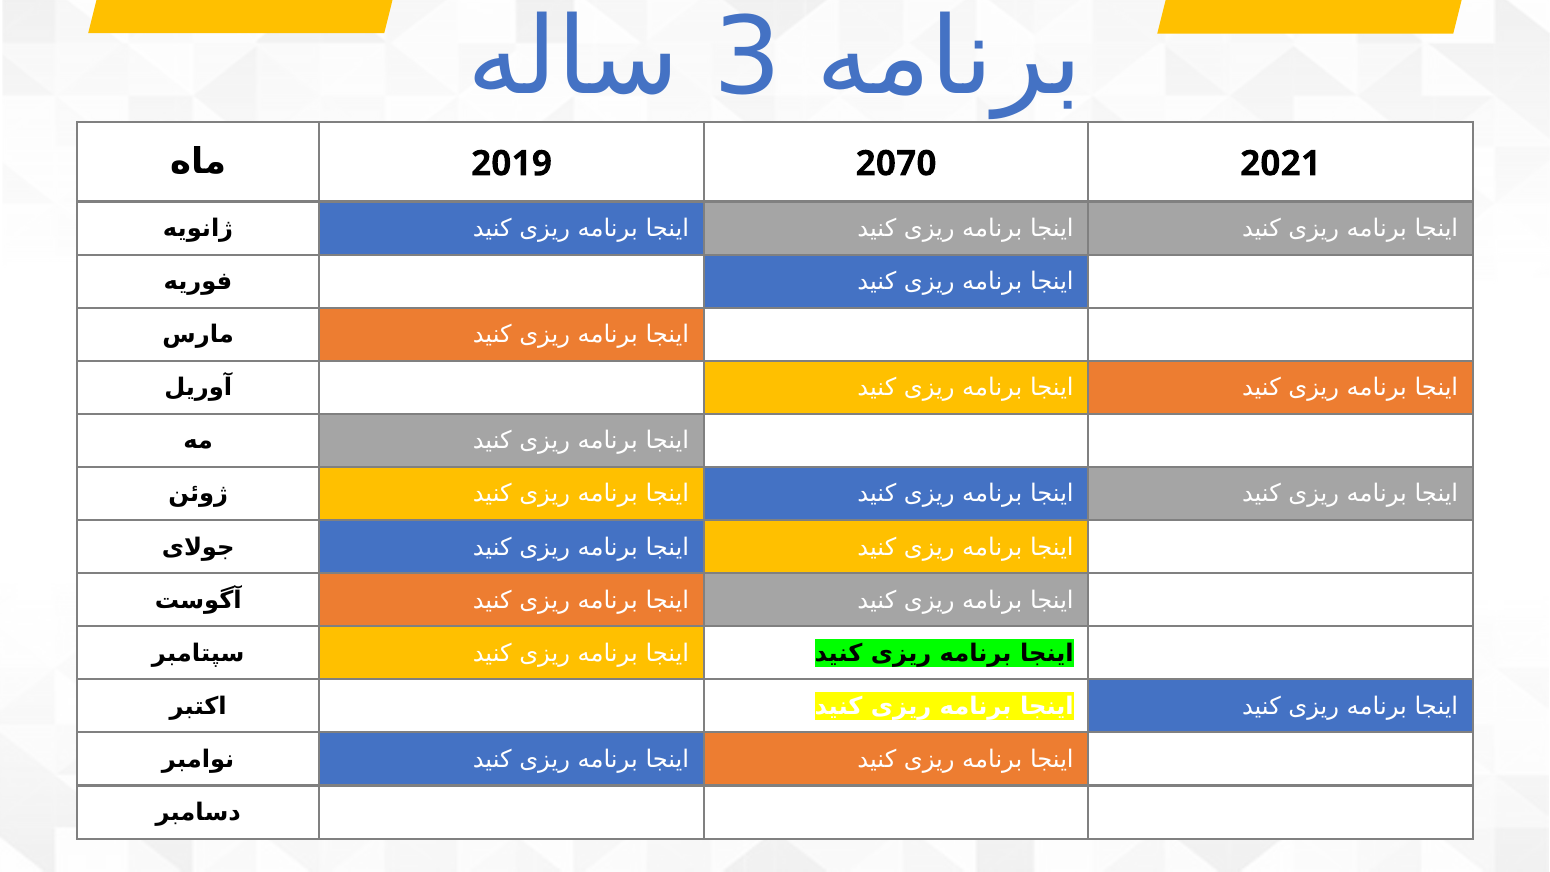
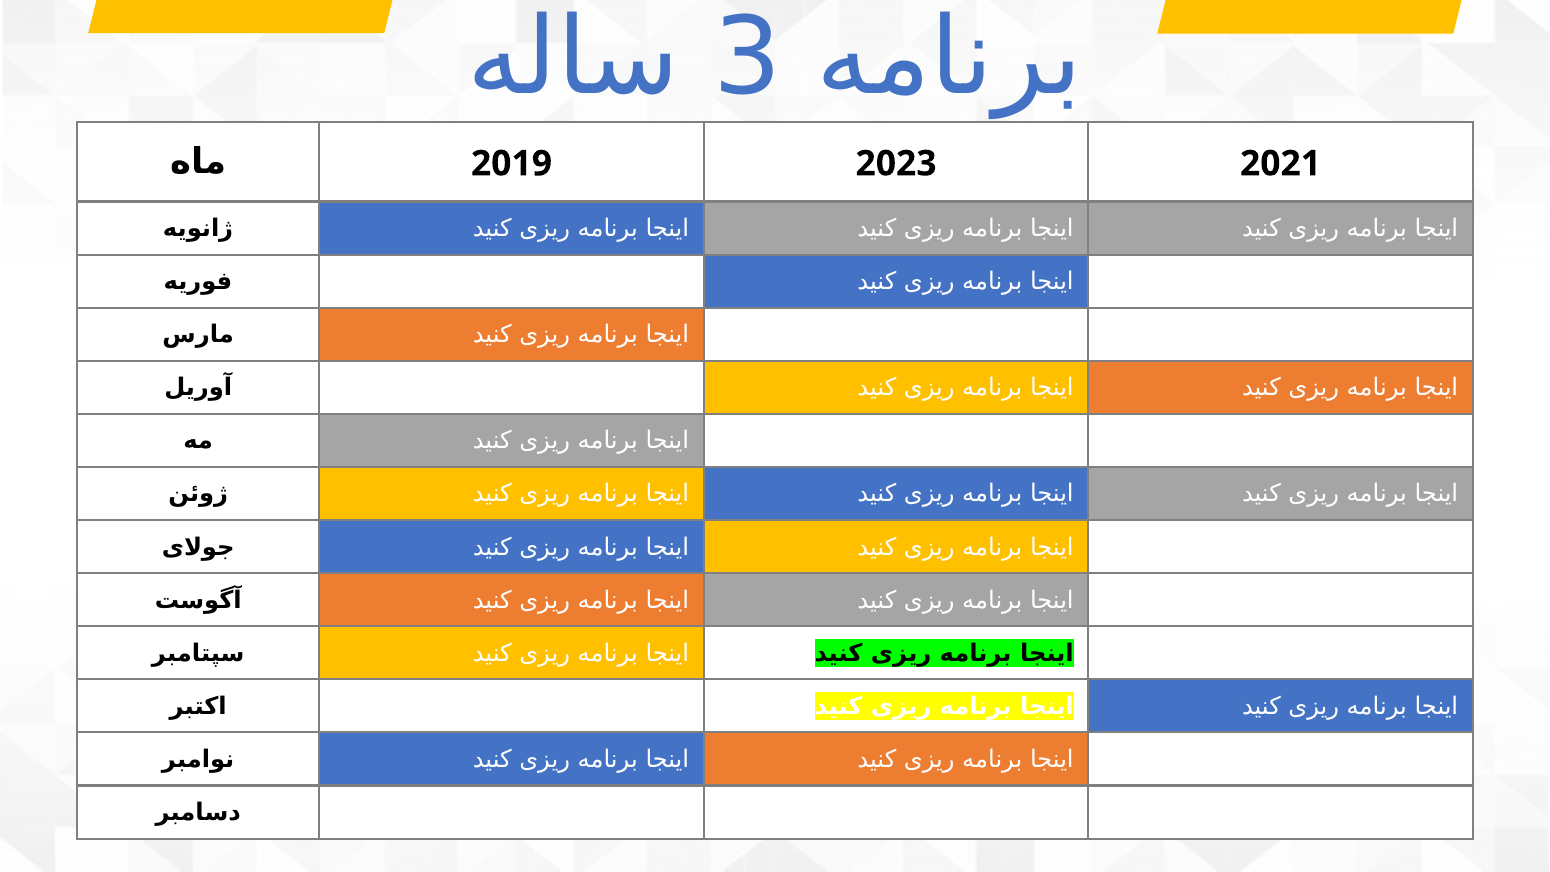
2070: 2070 -> 2023
